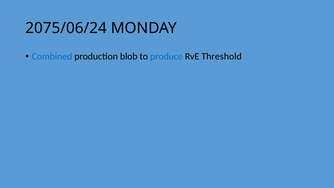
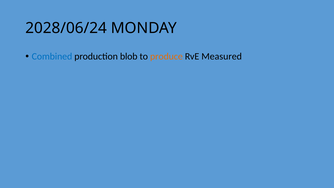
2075/06/24: 2075/06/24 -> 2028/06/24
produce colour: blue -> orange
Threshold: Threshold -> Measured
